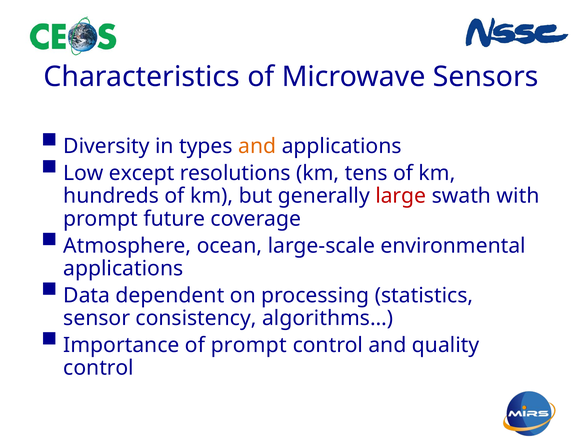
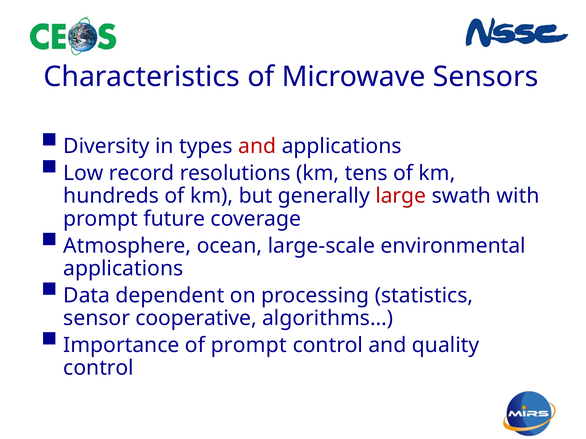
and at (257, 146) colour: orange -> red
except: except -> record
consistency: consistency -> cooperative
